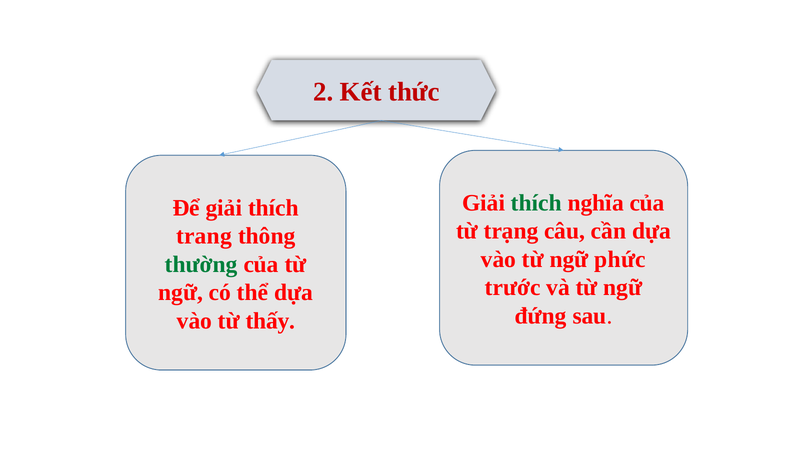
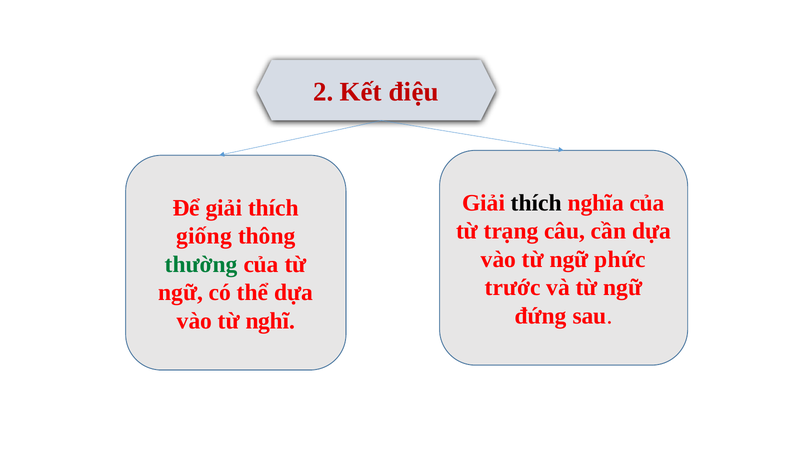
thức: thức -> điệu
thích at (536, 203) colour: green -> black
trang: trang -> giống
thấy: thấy -> nghĩ
